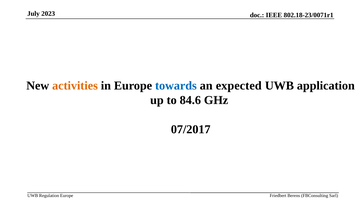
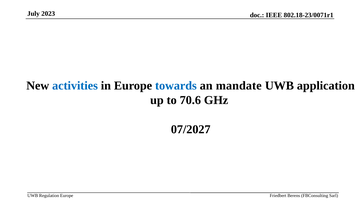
activities colour: orange -> blue
expected: expected -> mandate
84.6: 84.6 -> 70.6
07/2017: 07/2017 -> 07/2027
